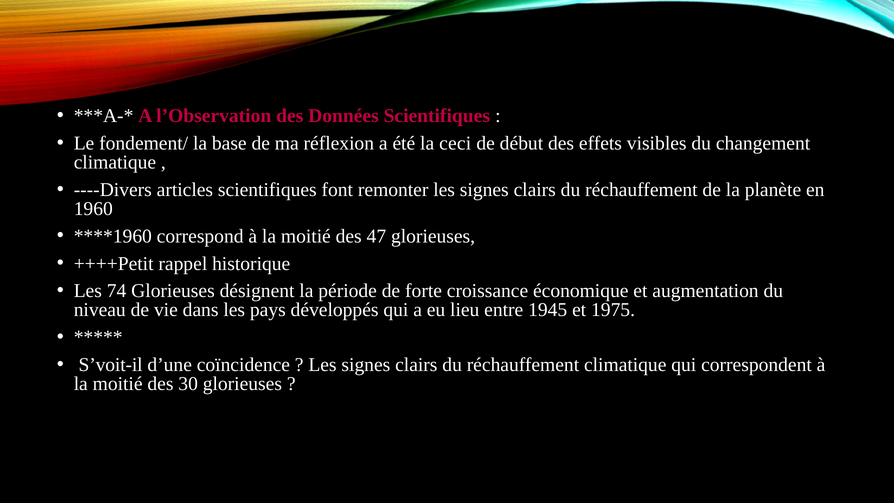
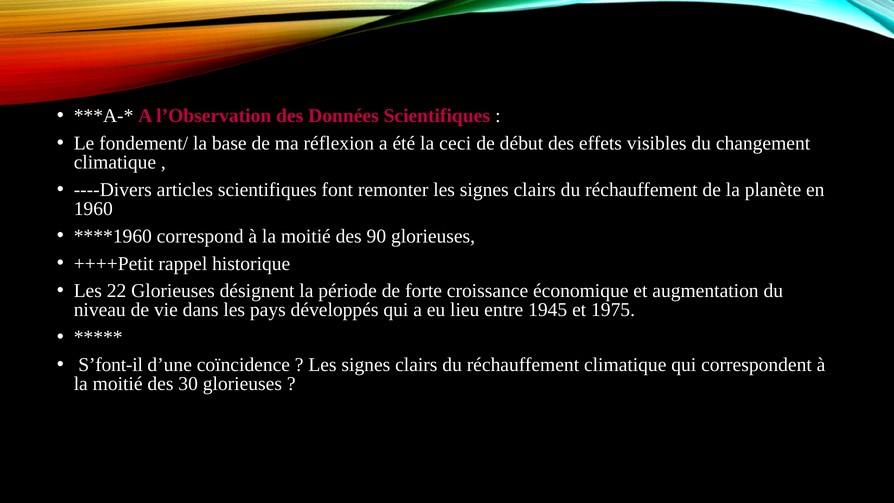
47: 47 -> 90
74: 74 -> 22
S’voit-il: S’voit-il -> S’font-il
